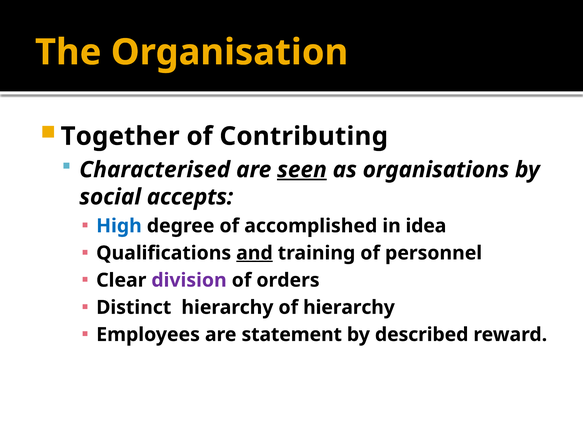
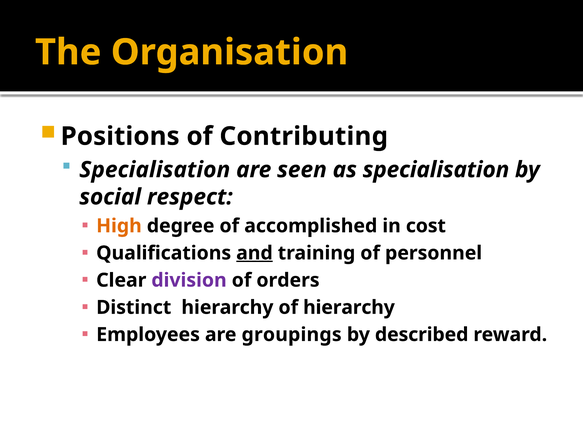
Together: Together -> Positions
Characterised at (155, 170): Characterised -> Specialisation
seen underline: present -> none
as organisations: organisations -> specialisation
accepts: accepts -> respect
High colour: blue -> orange
idea: idea -> cost
statement: statement -> groupings
